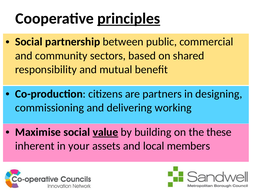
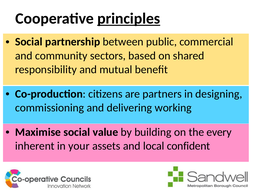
value underline: present -> none
these: these -> every
members: members -> confident
